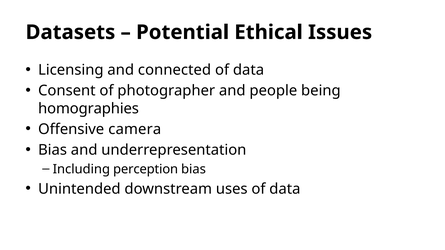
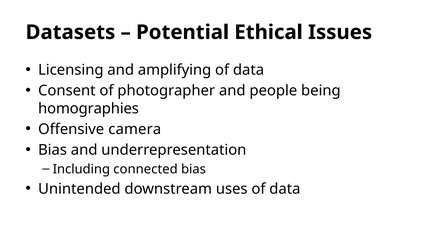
connected: connected -> amplifying
perception: perception -> connected
